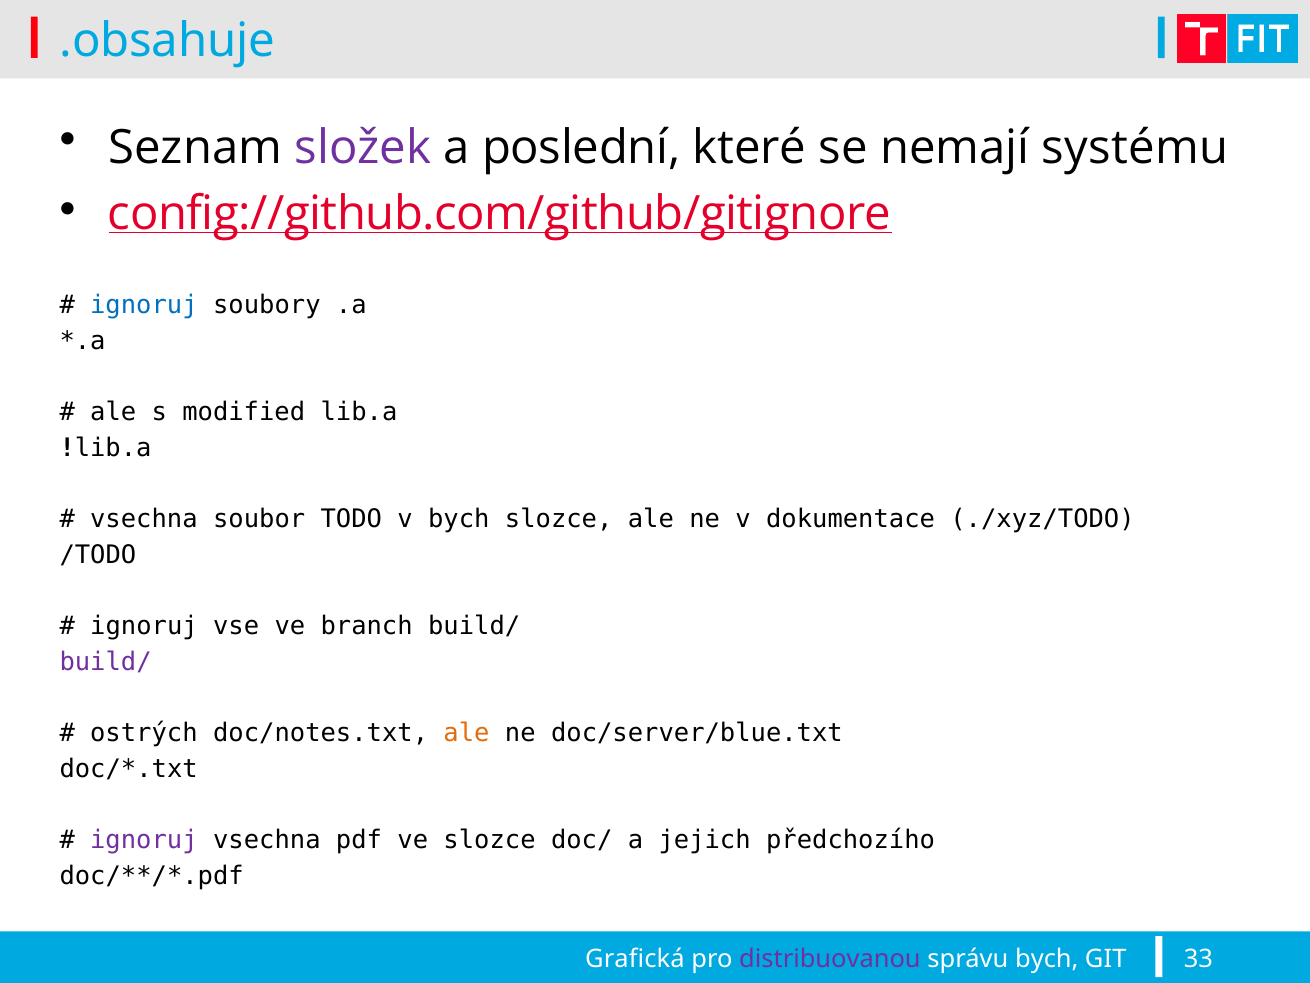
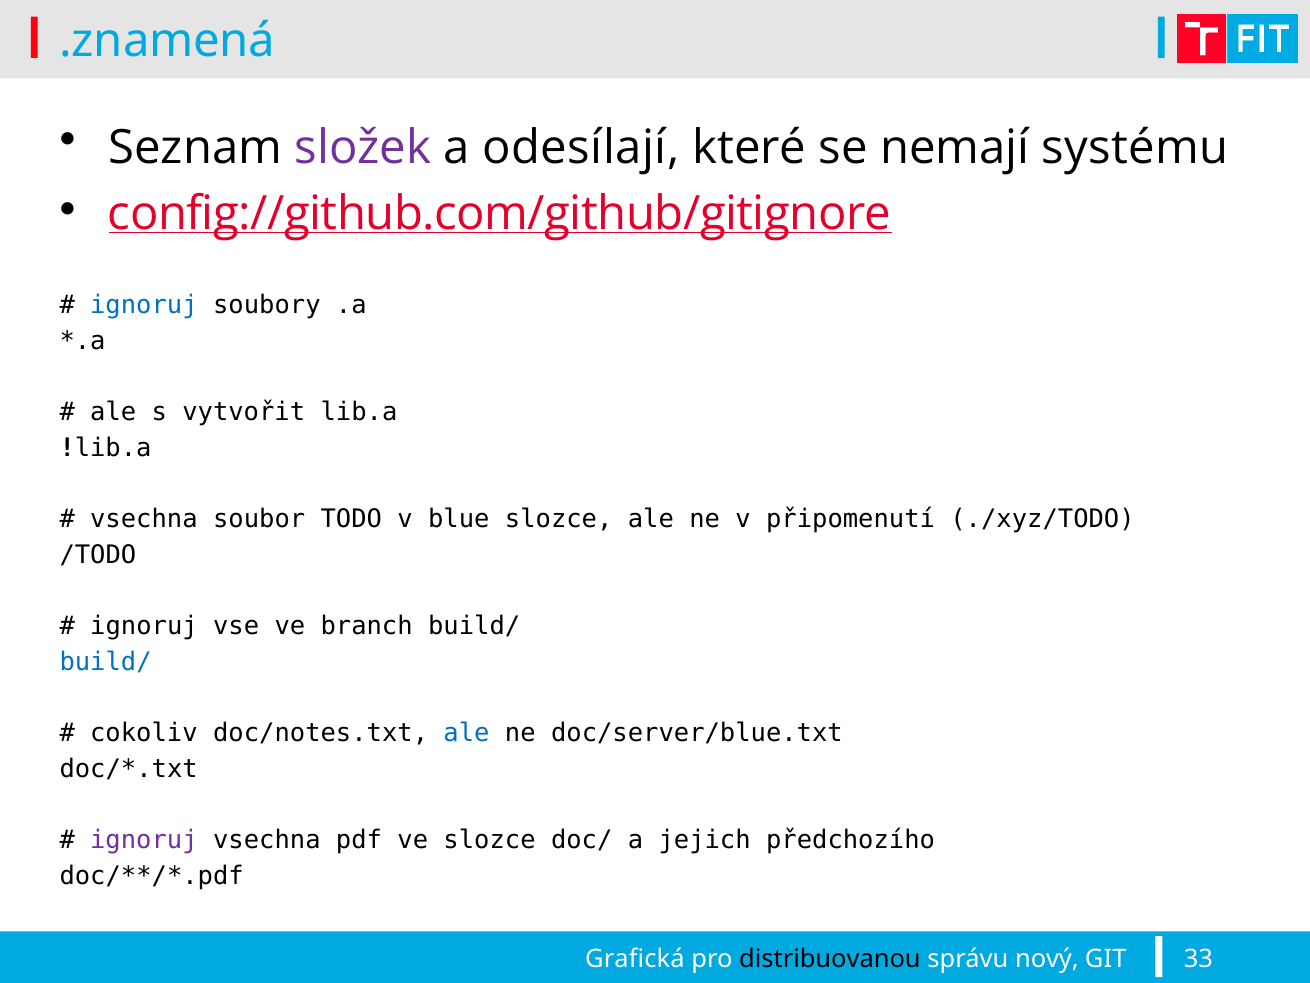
.obsahuje: .obsahuje -> .znamená
poslední: poslední -> odesílají
modified: modified -> vytvořit
v bych: bych -> blue
dokumentace: dokumentace -> připomenutí
build/ at (106, 662) colour: purple -> blue
ostrých: ostrých -> cokoliv
ale at (466, 733) colour: orange -> blue
distribuovanou colour: purple -> black
správu bych: bych -> nový
